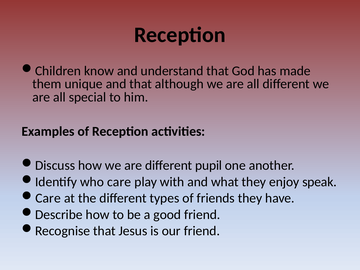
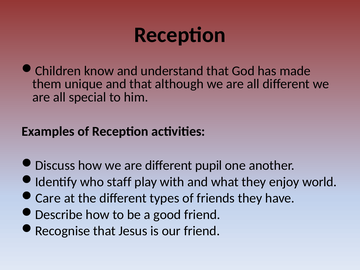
who care: care -> staff
speak: speak -> world
